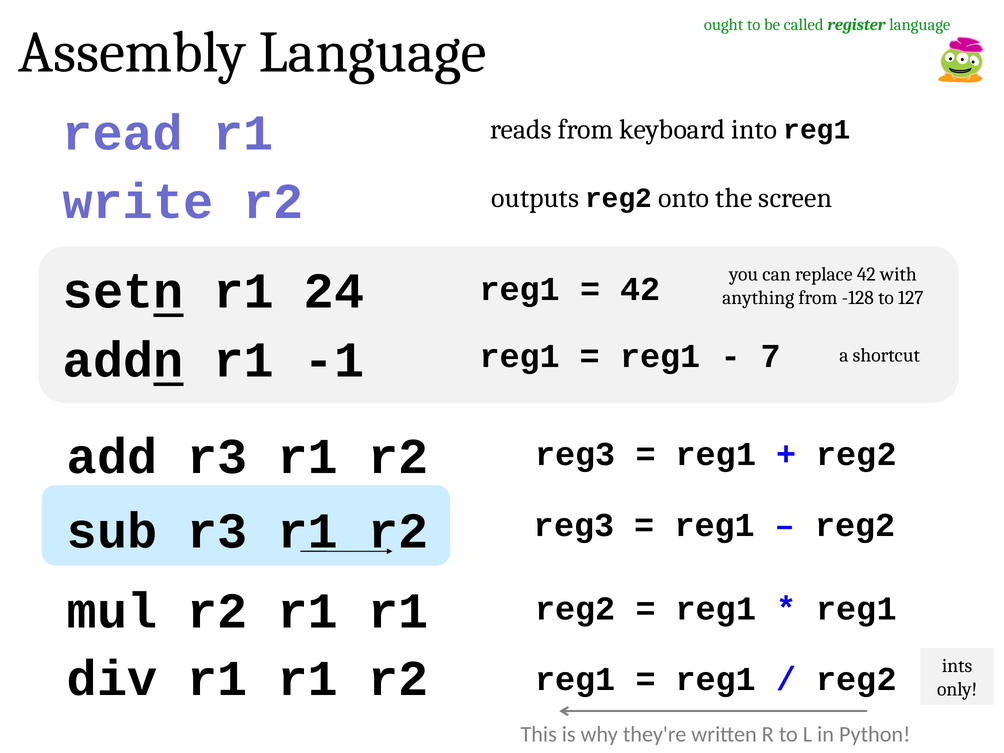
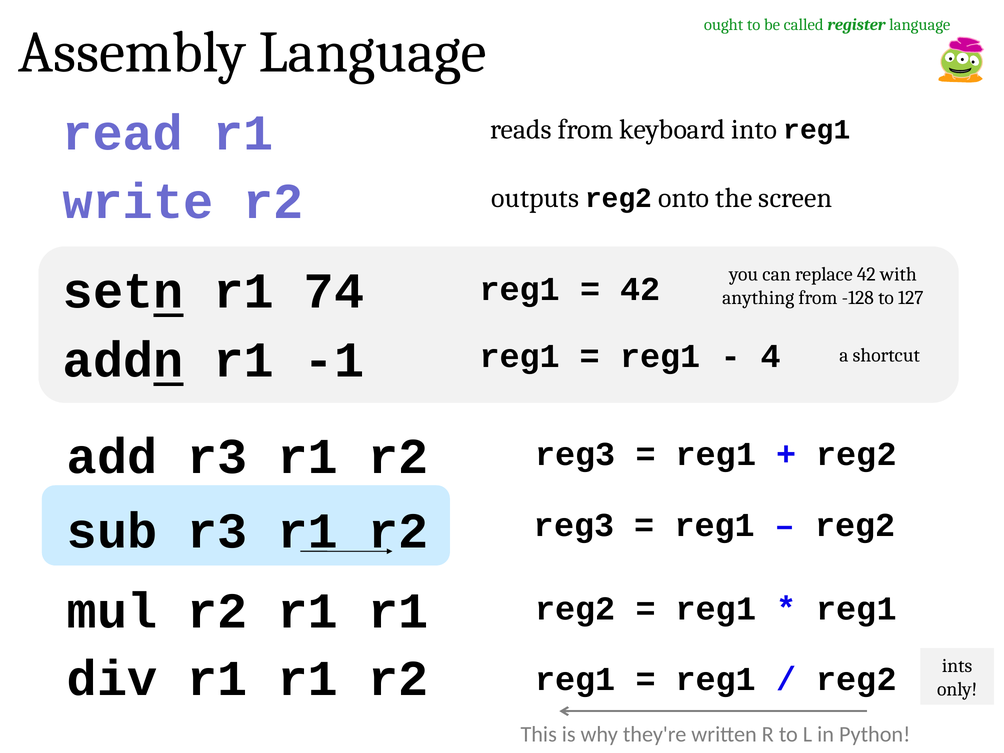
24: 24 -> 74
7: 7 -> 4
